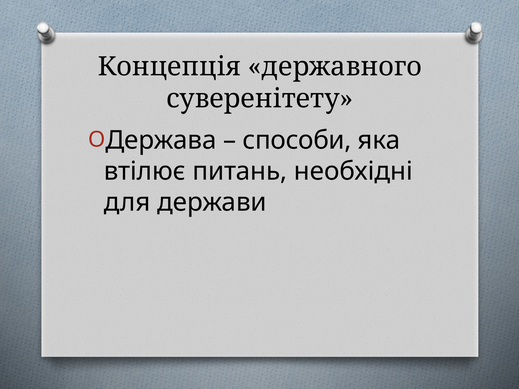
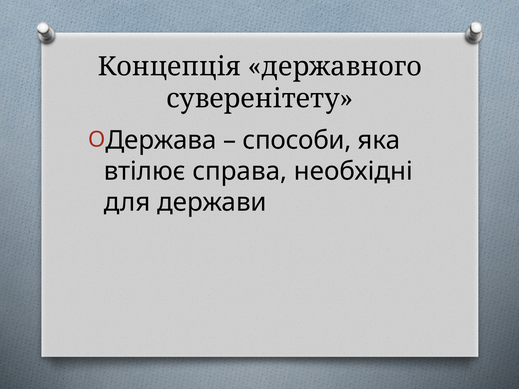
питань: питань -> справа
